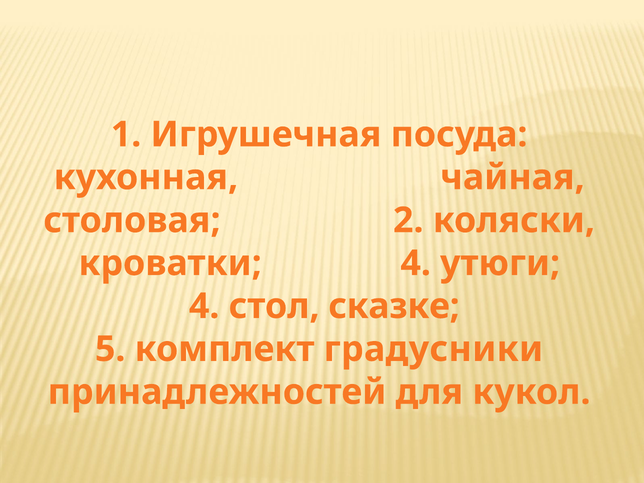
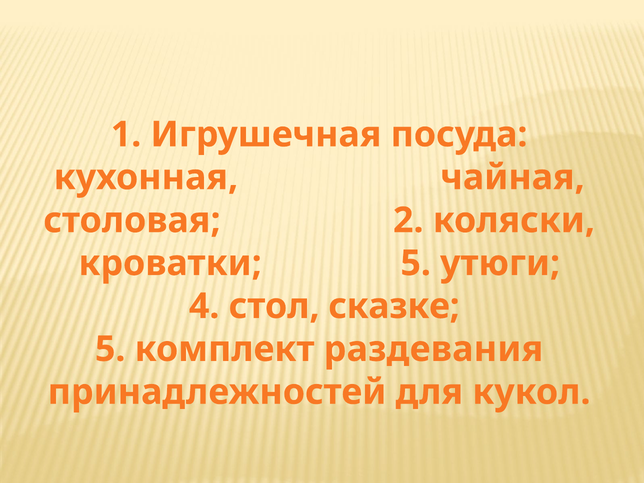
кроватки 4: 4 -> 5
градусники: градусники -> раздевания
